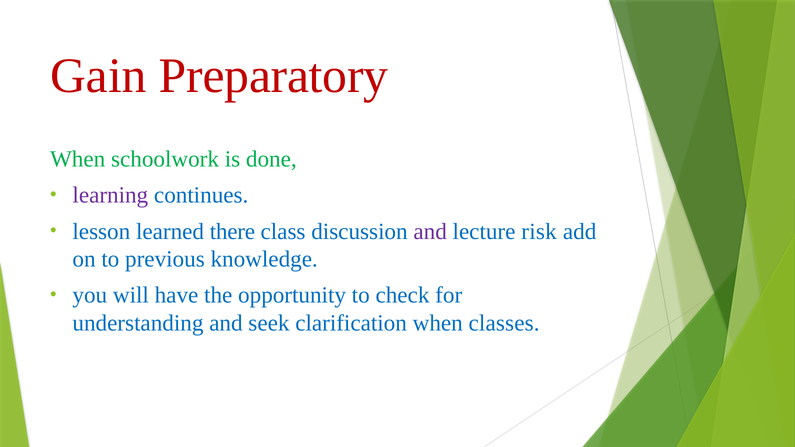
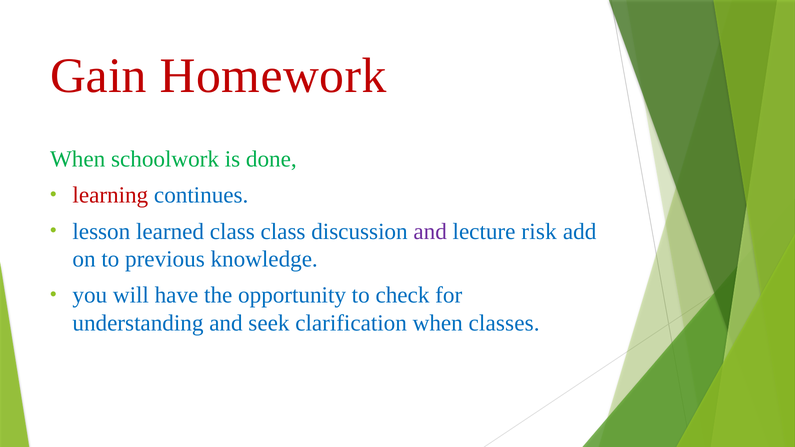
Preparatory: Preparatory -> Homework
learning colour: purple -> red
learned there: there -> class
